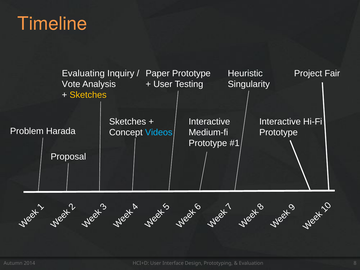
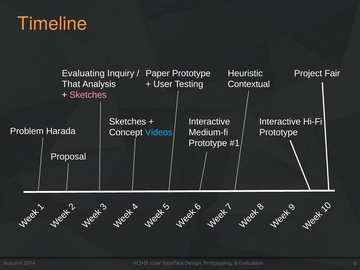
Vote: Vote -> That
Singularity: Singularity -> Contextual
Sketches at (88, 95) colour: yellow -> pink
